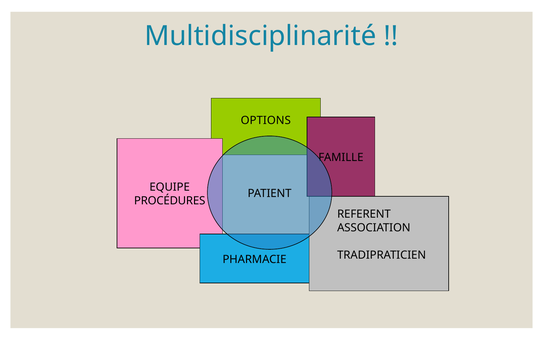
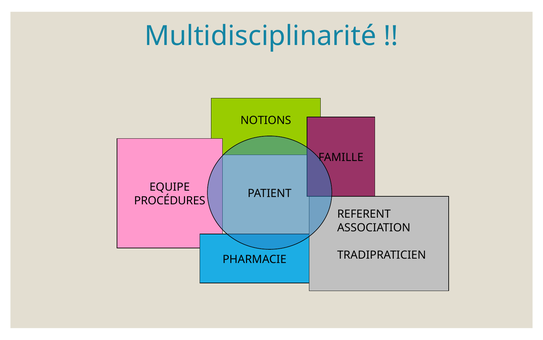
OPTIONS: OPTIONS -> NOTIONS
